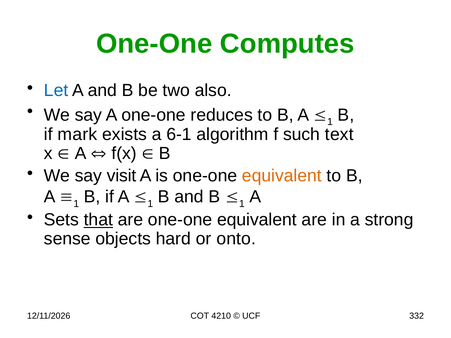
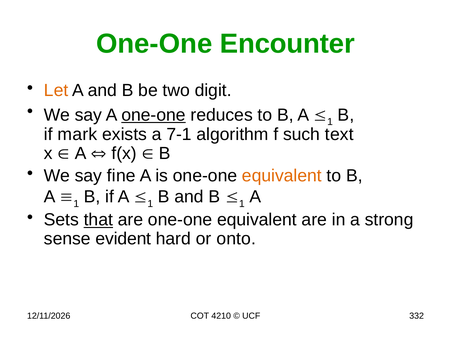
Computes: Computes -> Encounter
Let colour: blue -> orange
also: also -> digit
one-one at (154, 115) underline: none -> present
6-1: 6-1 -> 7-1
visit: visit -> fine
objects: objects -> evident
